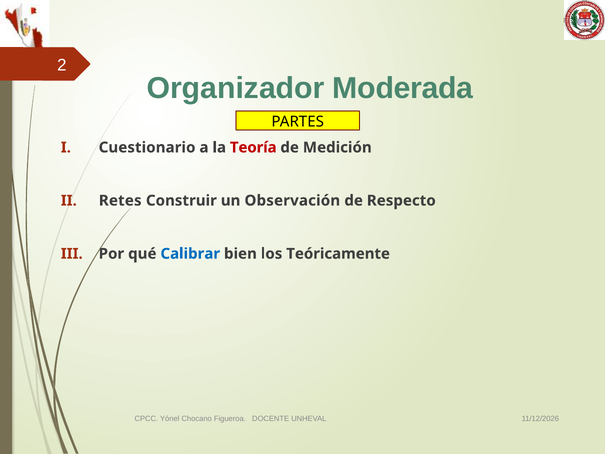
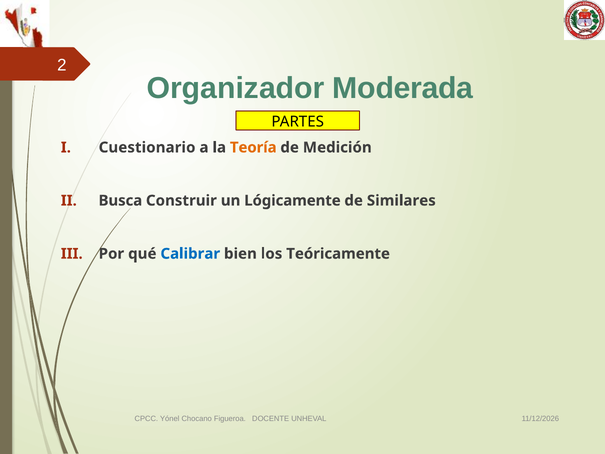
Teoría colour: red -> orange
Retes: Retes -> Busca
Observación: Observación -> Lógicamente
Respecto: Respecto -> Similares
